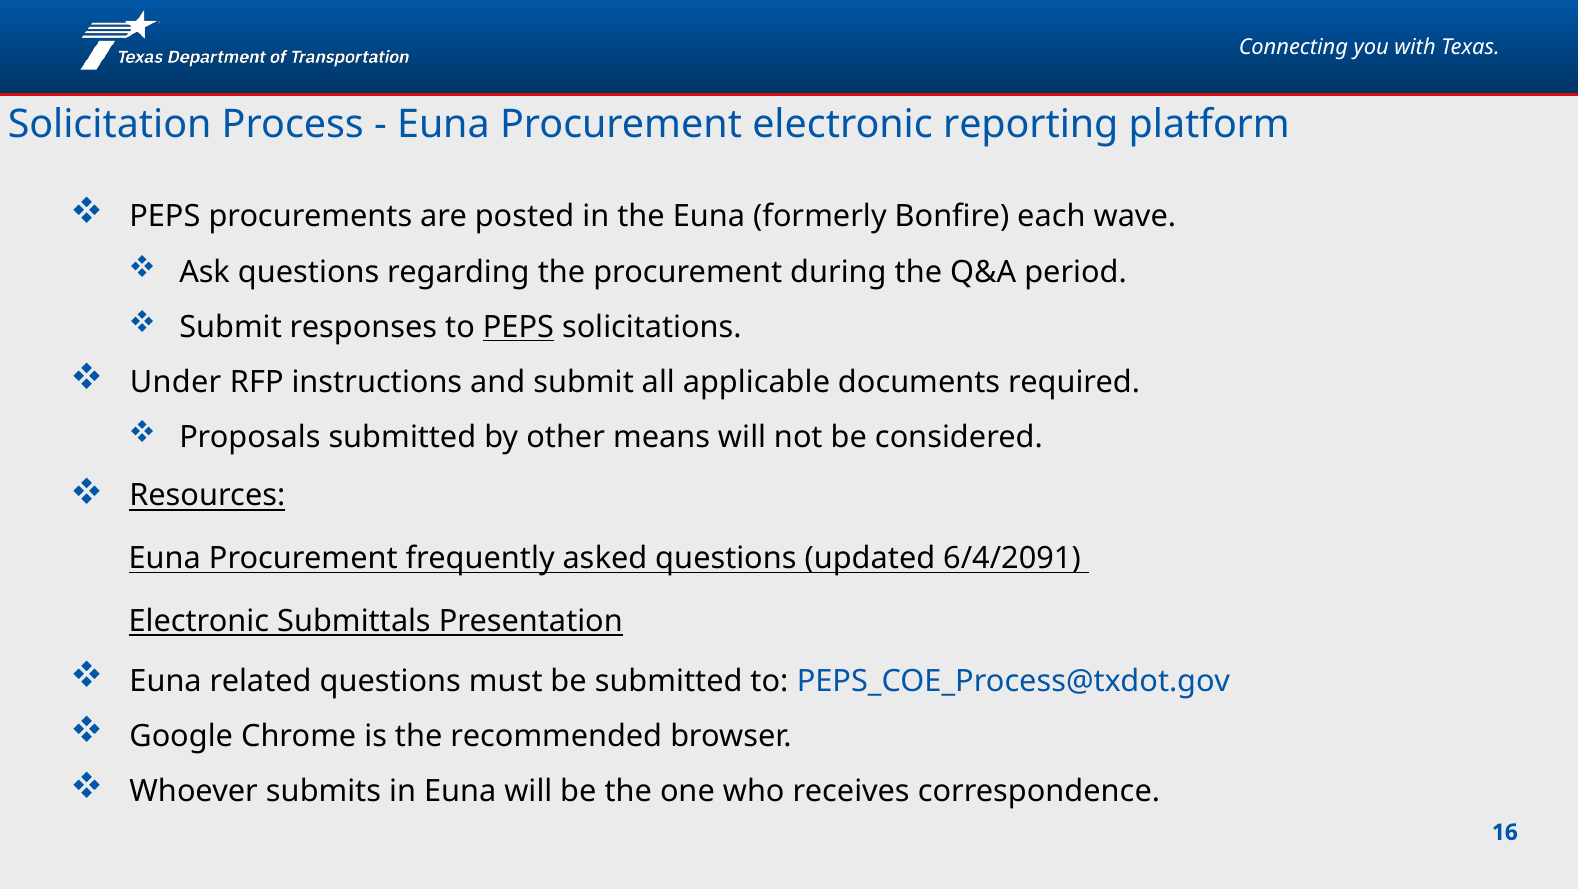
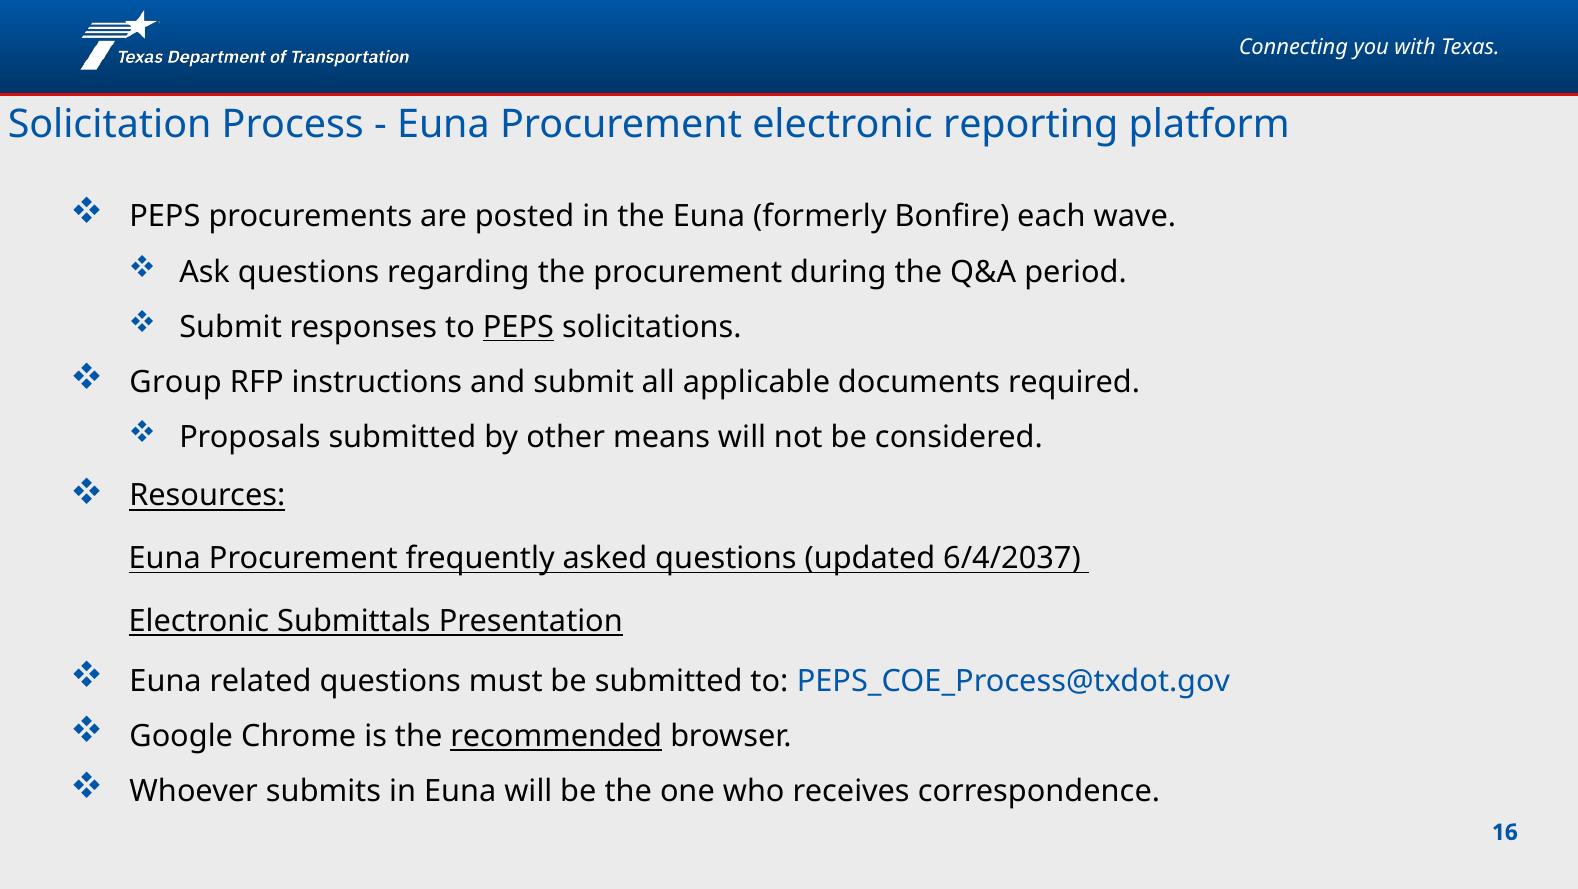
Under: Under -> Group
6/4/2091: 6/4/2091 -> 6/4/2037
recommended underline: none -> present
